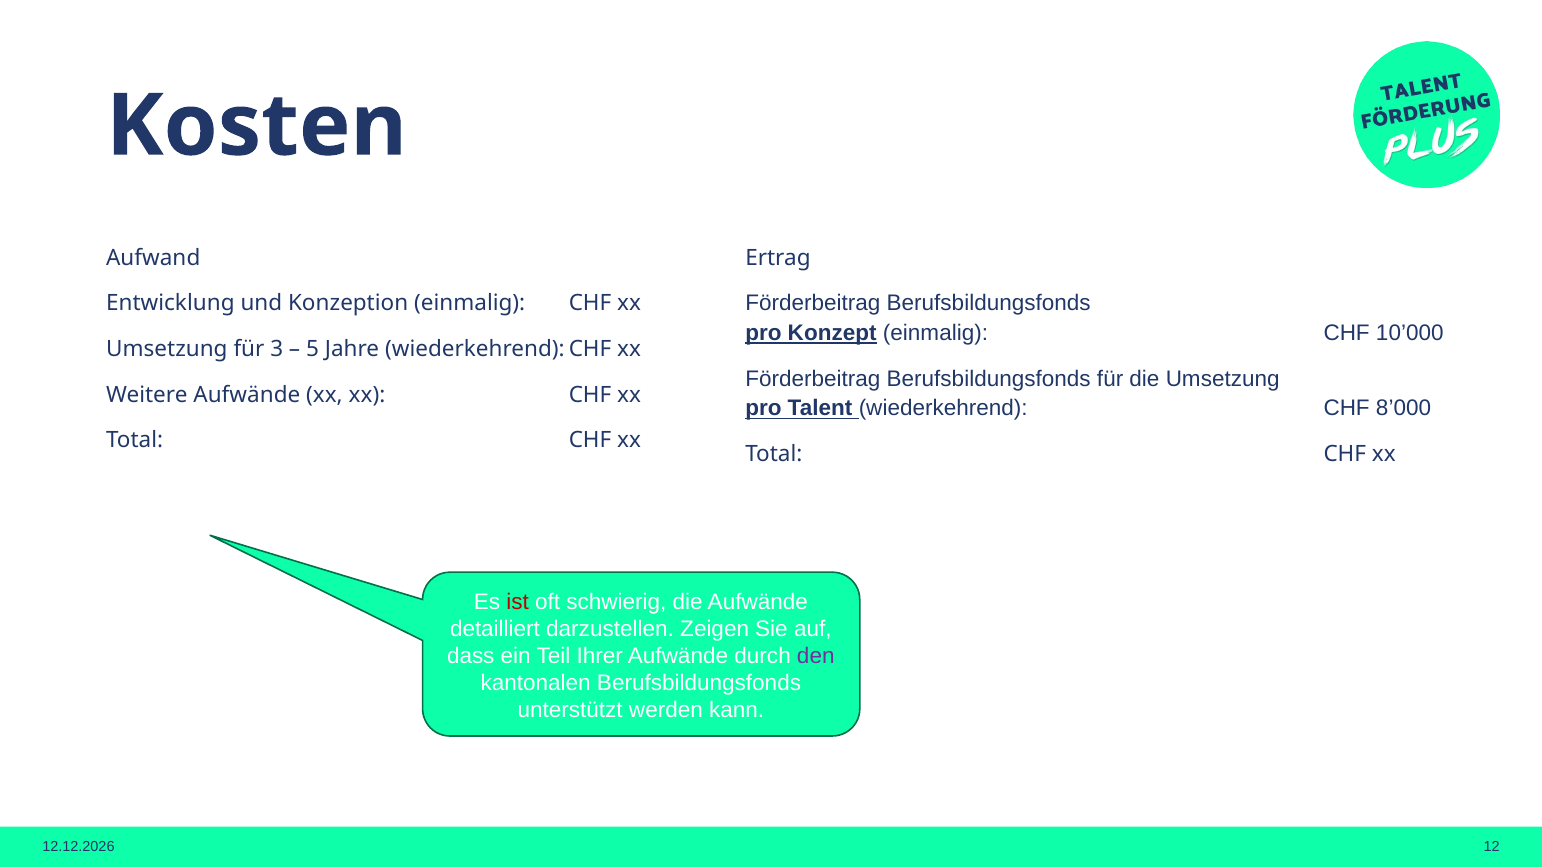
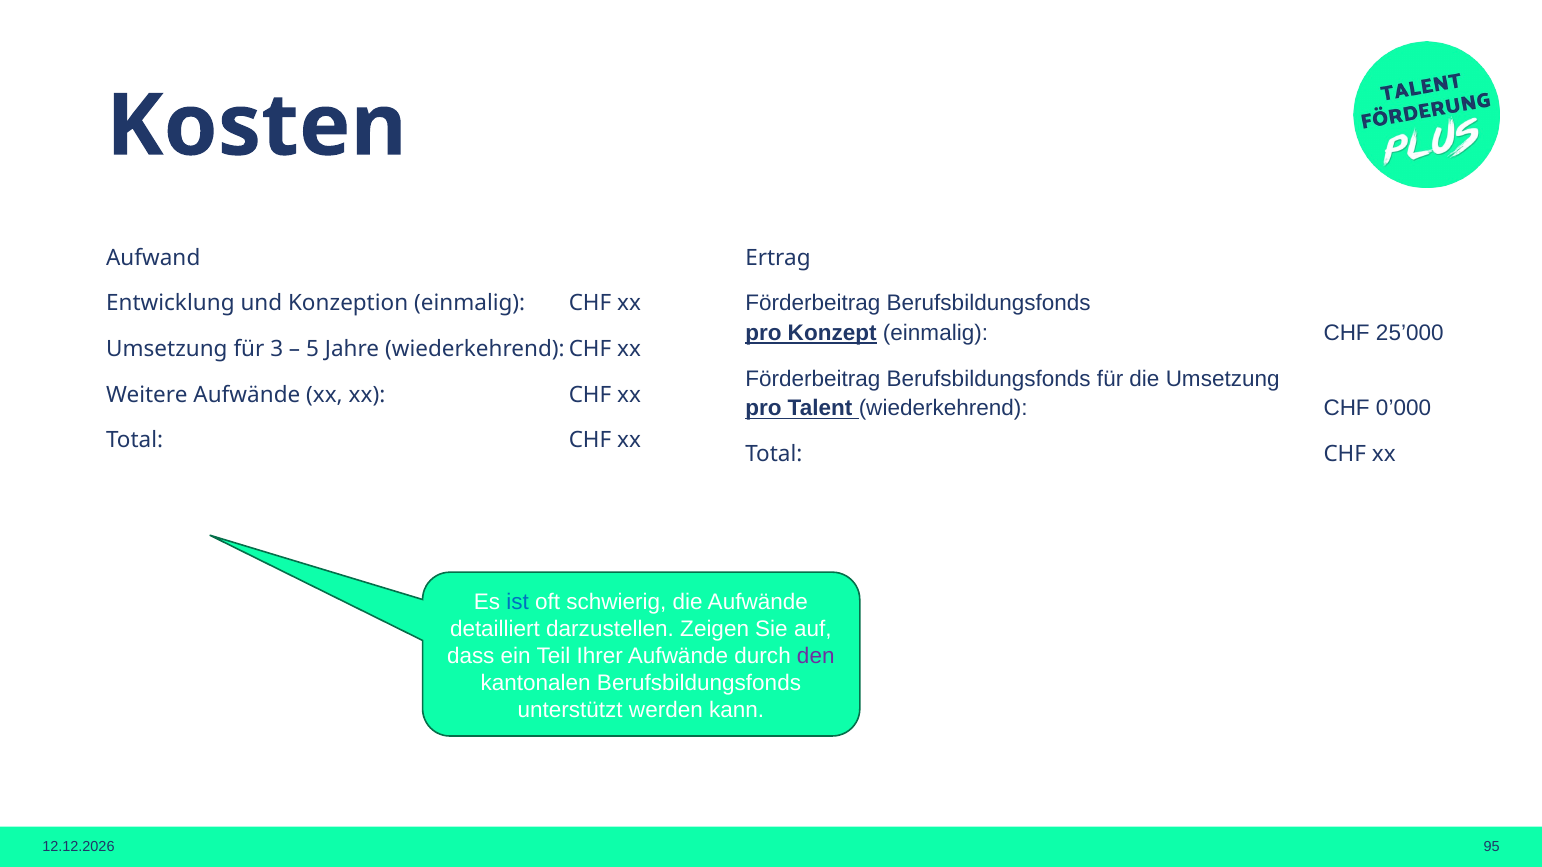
10’000: 10’000 -> 25’000
8’000: 8’000 -> 0’000
ist colour: red -> blue
12: 12 -> 95
